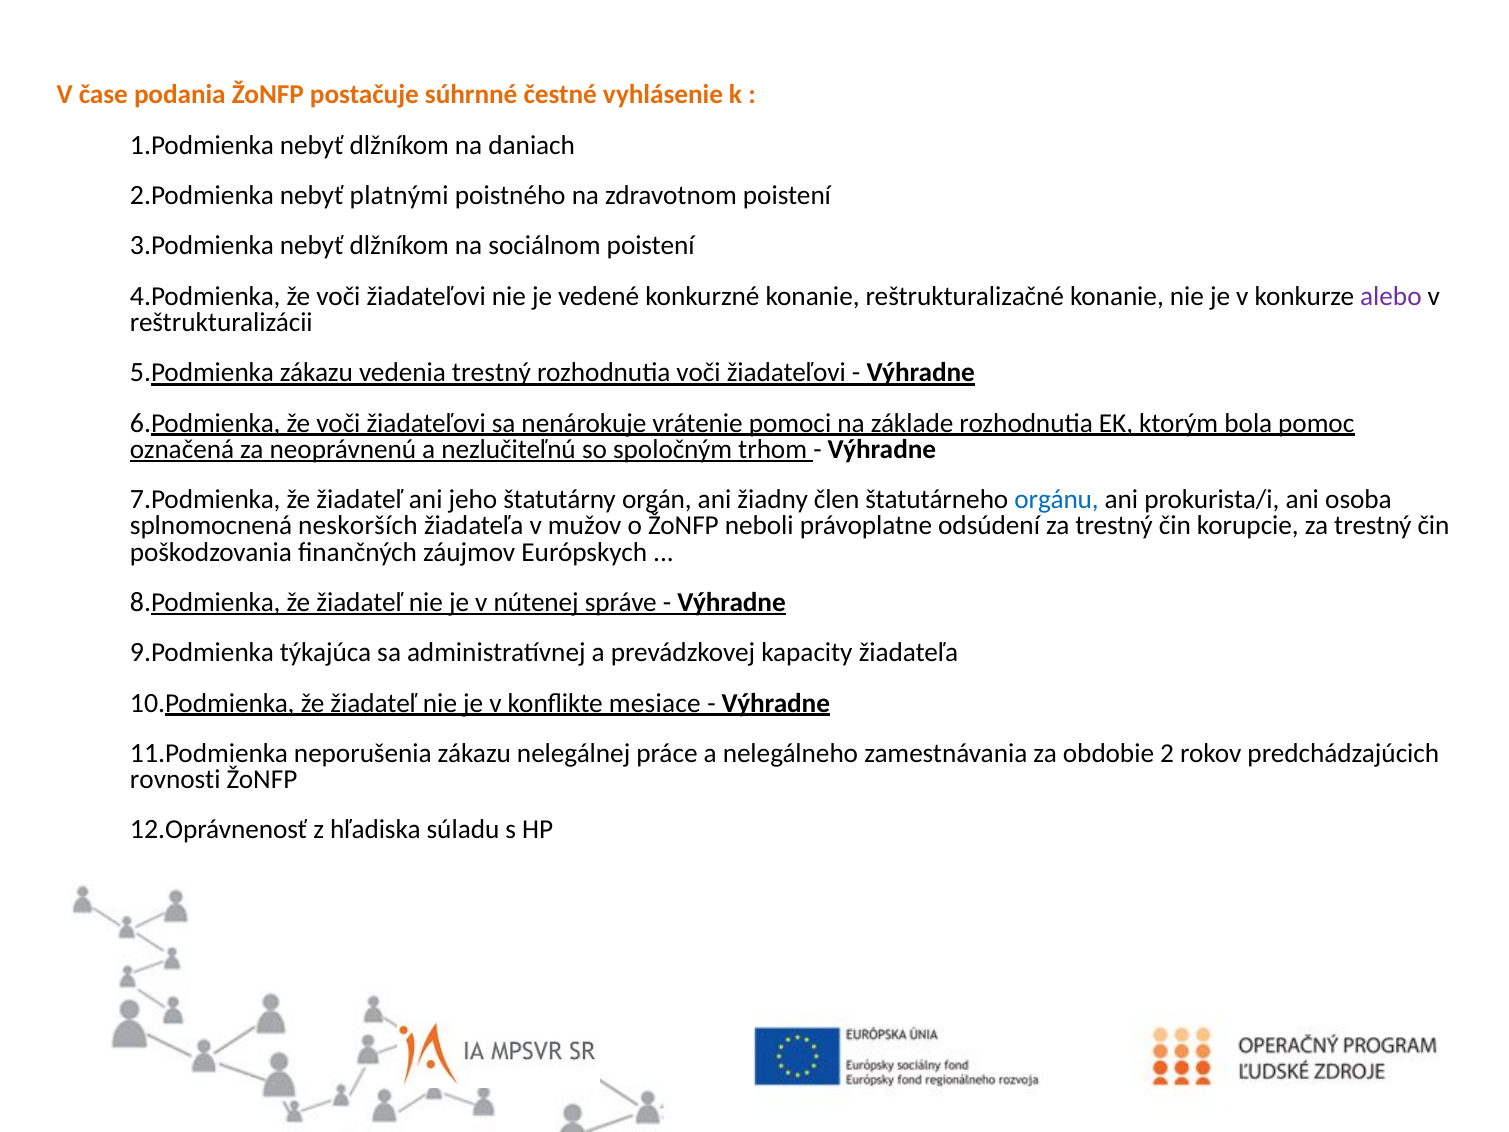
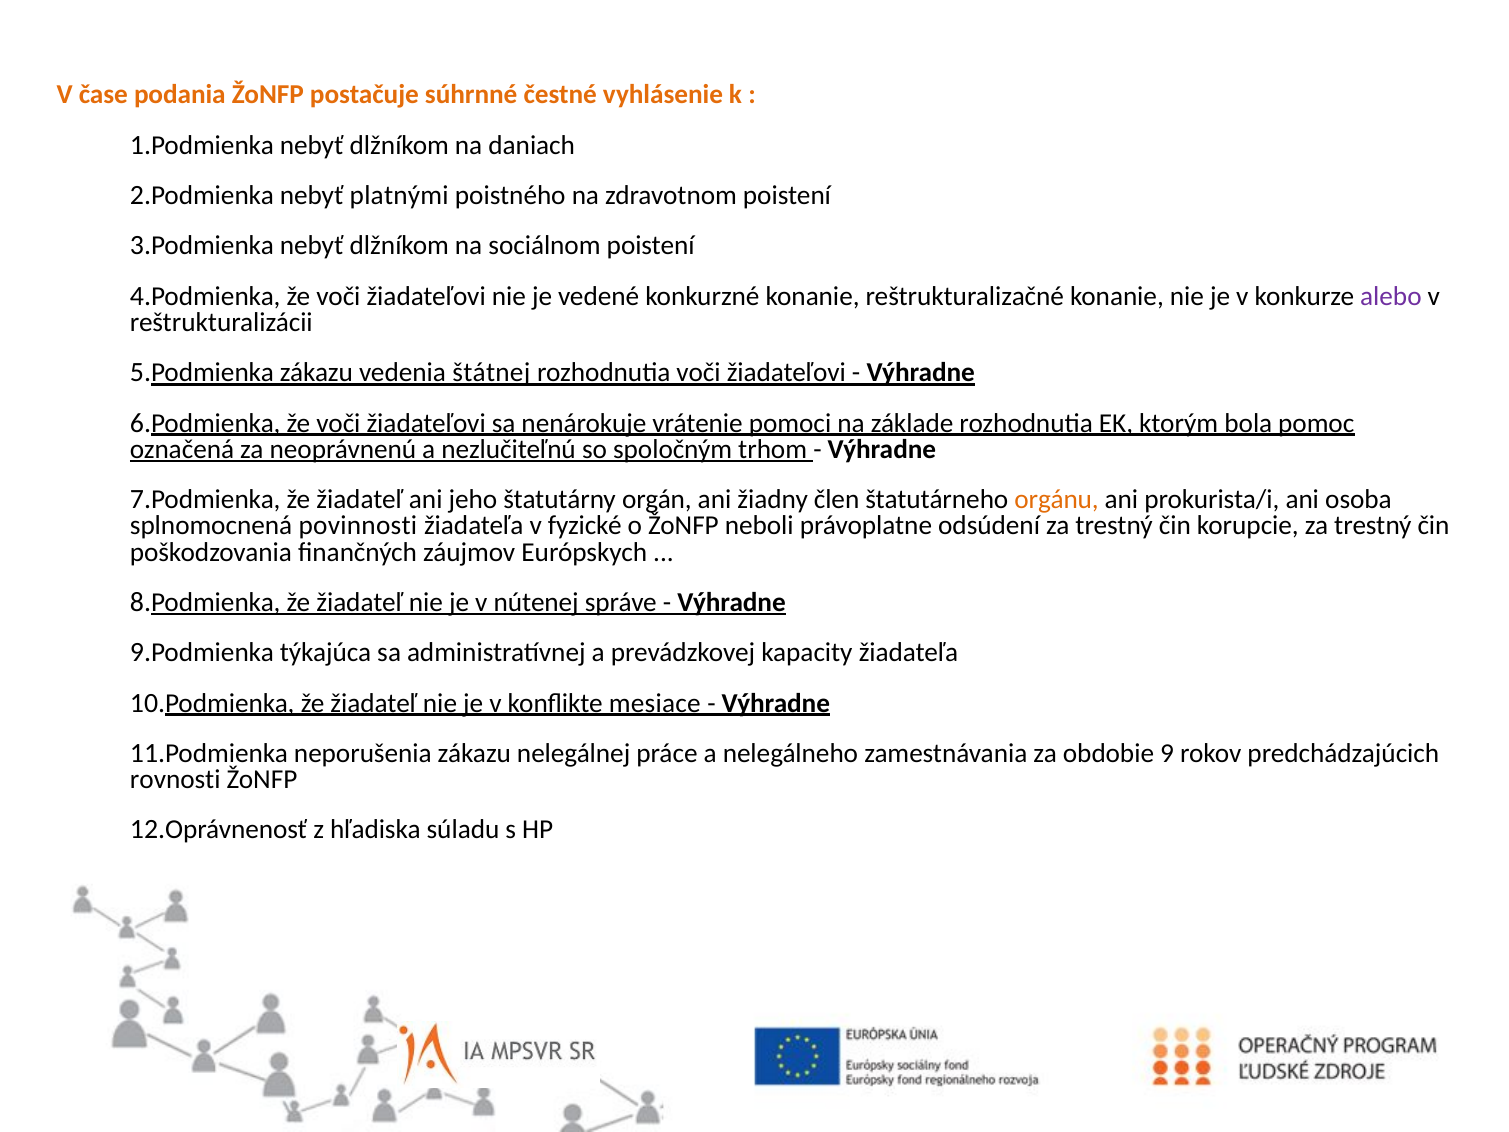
vedenia trestný: trestný -> štátnej
orgánu colour: blue -> orange
neskorších: neskorších -> povinnosti
mužov: mužov -> fyzické
2: 2 -> 9
